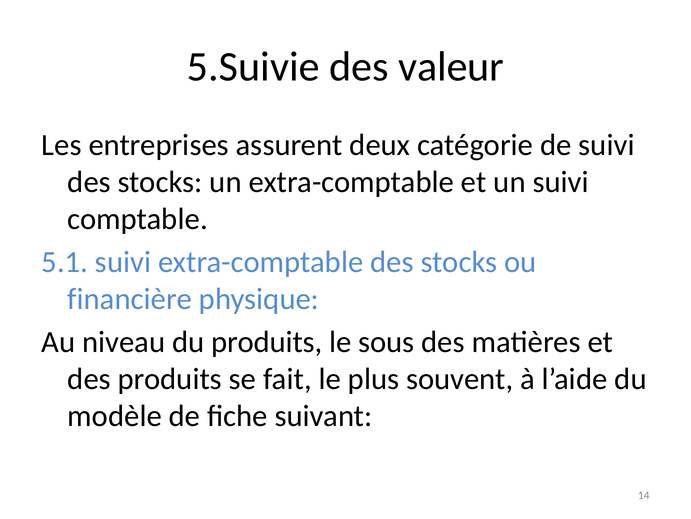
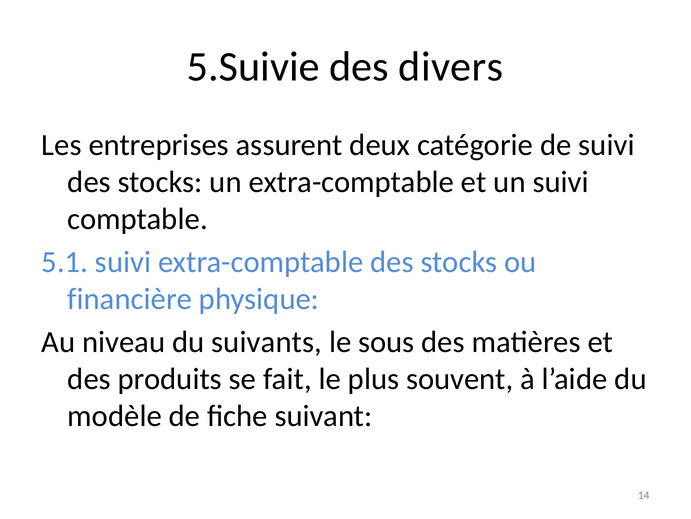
valeur: valeur -> divers
du produits: produits -> suivants
